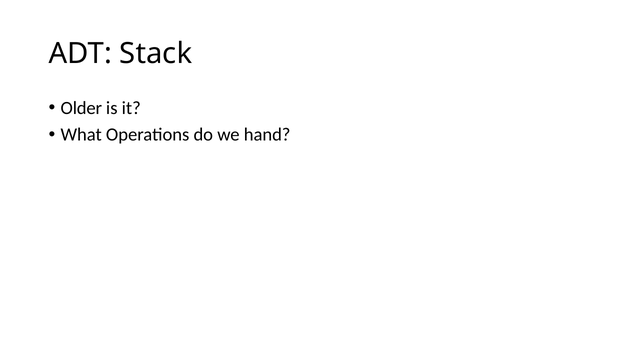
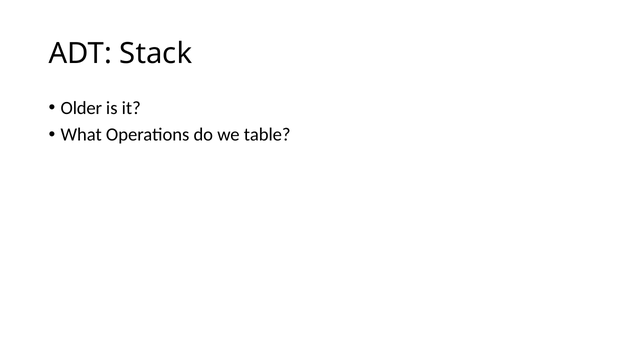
hand: hand -> table
